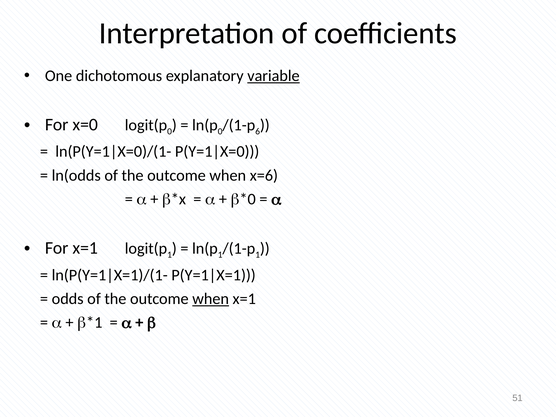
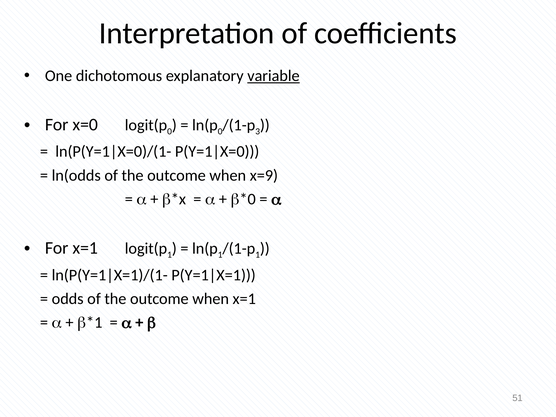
6: 6 -> 3
x=6: x=6 -> x=9
when at (211, 299) underline: present -> none
